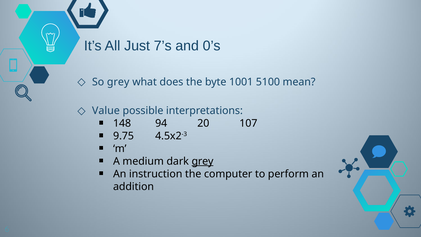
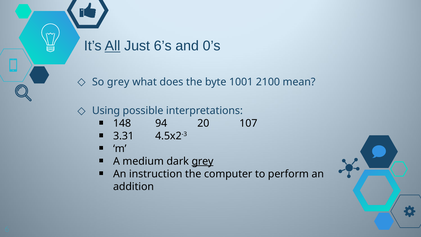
All underline: none -> present
7’s: 7’s -> 6’s
5100: 5100 -> 2100
Value: Value -> Using
9.75: 9.75 -> 3.31
